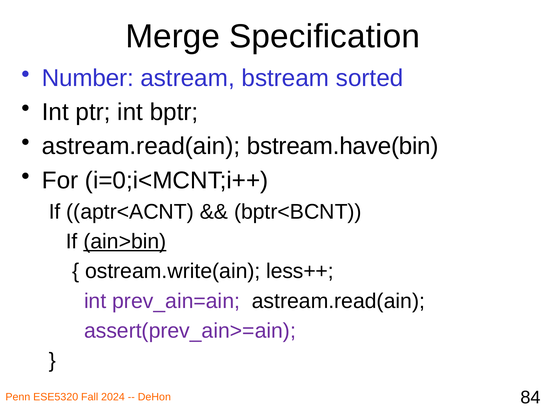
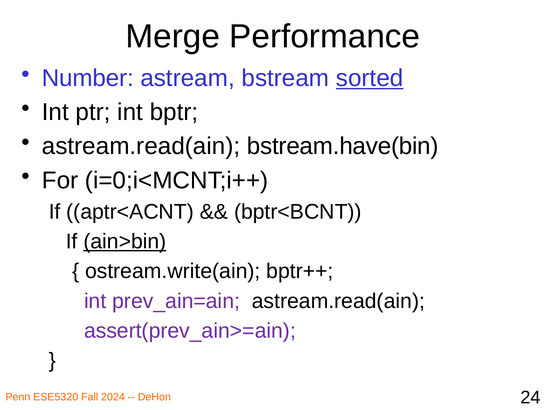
Specification: Specification -> Performance
sorted underline: none -> present
less++: less++ -> bptr++
84: 84 -> 24
